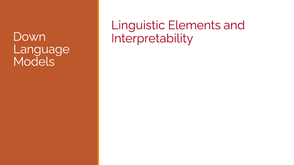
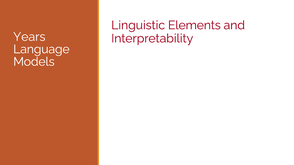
Down: Down -> Years
